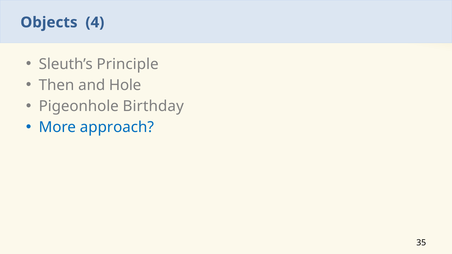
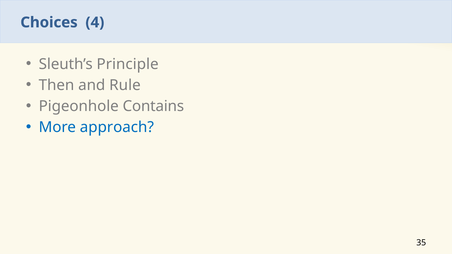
Objects: Objects -> Choices
Hole: Hole -> Rule
Birthday: Birthday -> Contains
